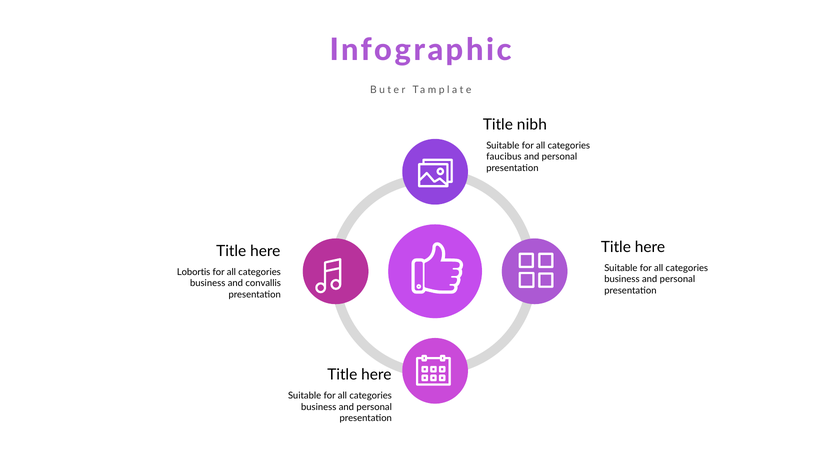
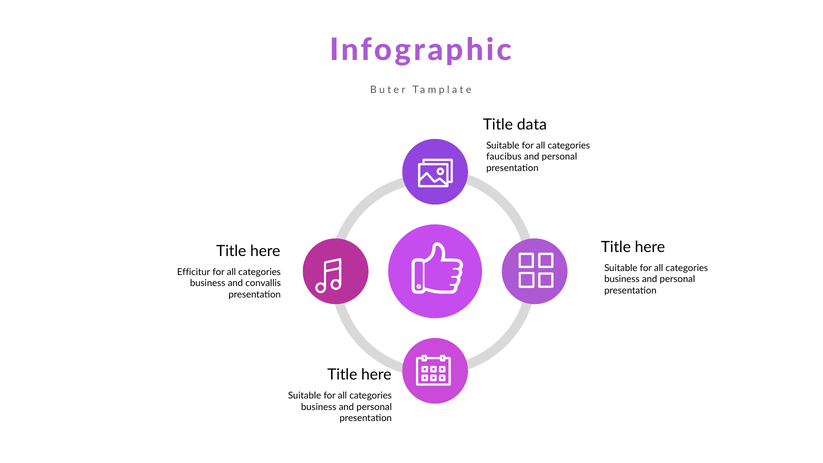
nibh: nibh -> data
Lobortis: Lobortis -> Efficitur
